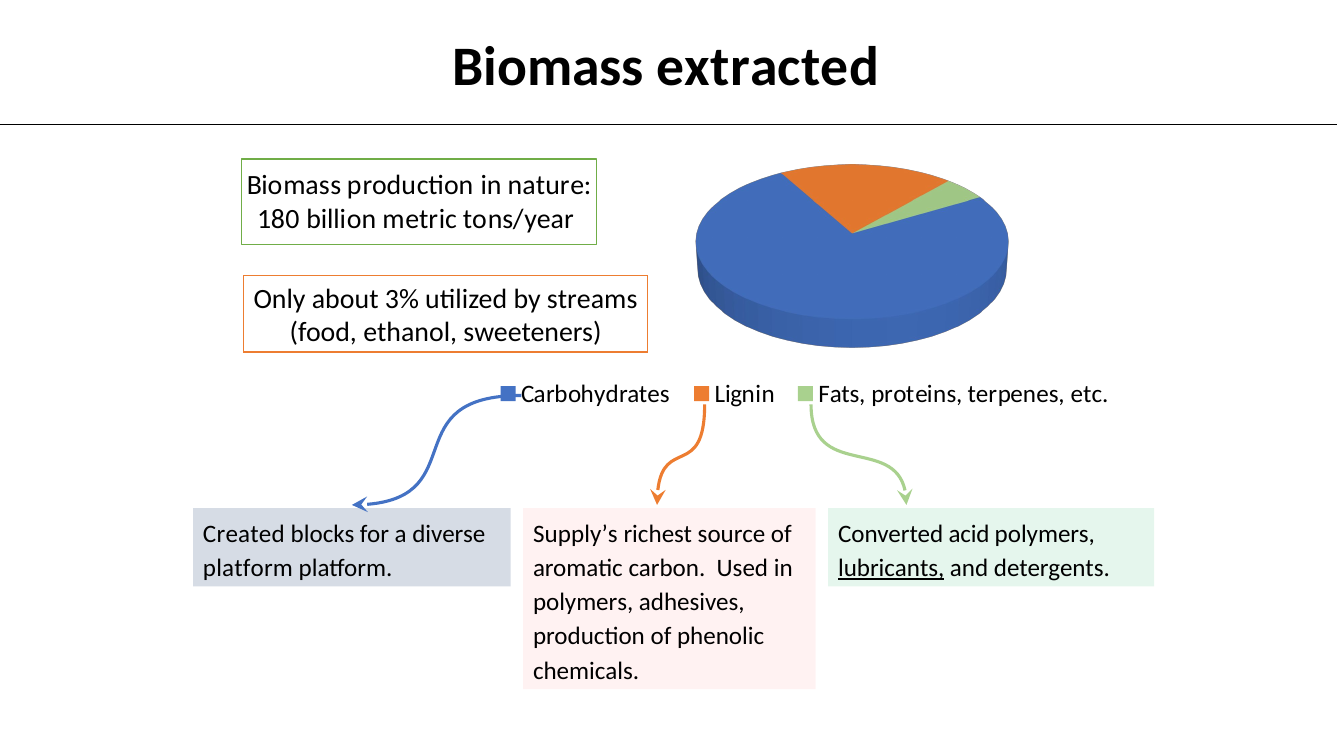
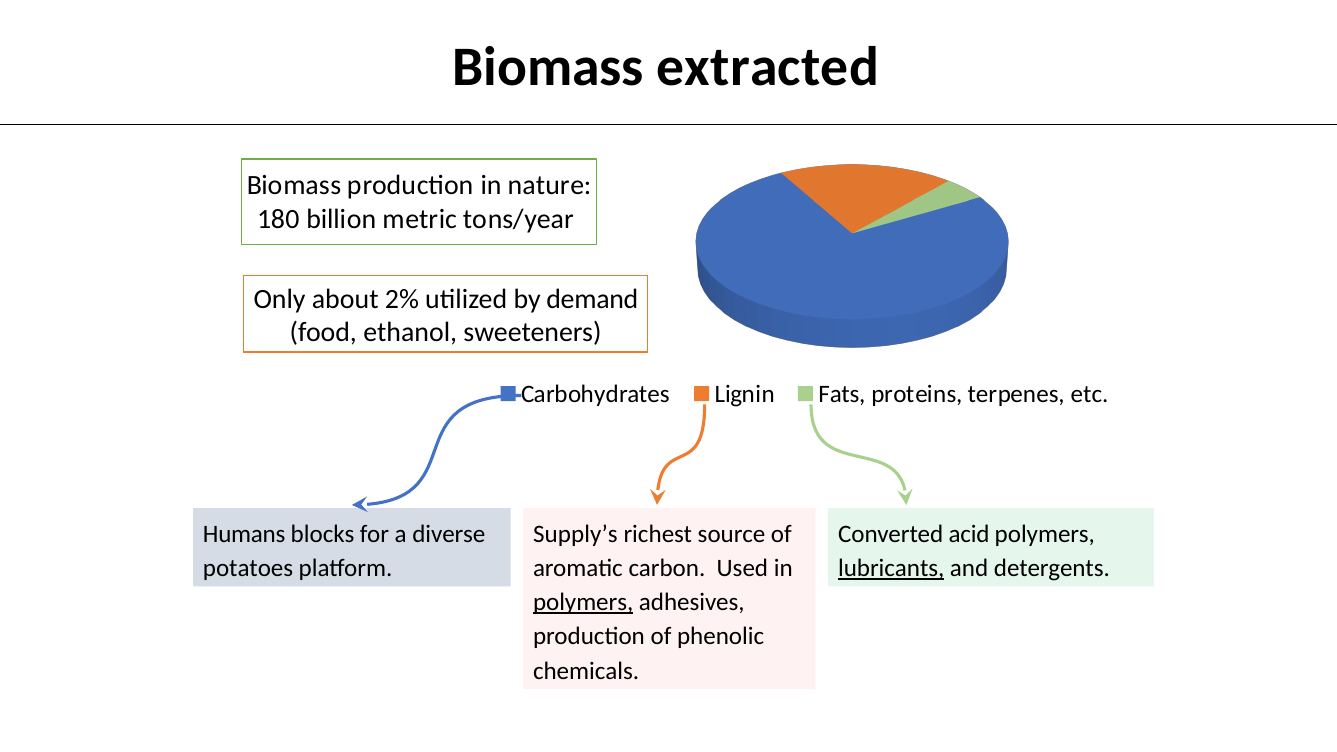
3%: 3% -> 2%
streams: streams -> demand
Created: Created -> Humans
platform at (248, 568): platform -> potatoes
polymers at (583, 602) underline: none -> present
